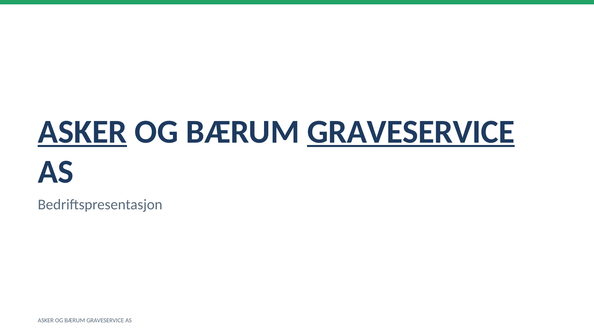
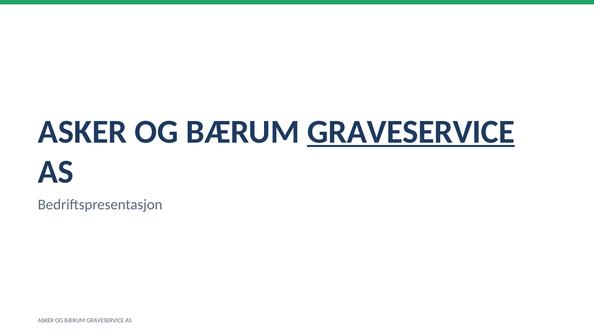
ASKER at (82, 132) underline: present -> none
